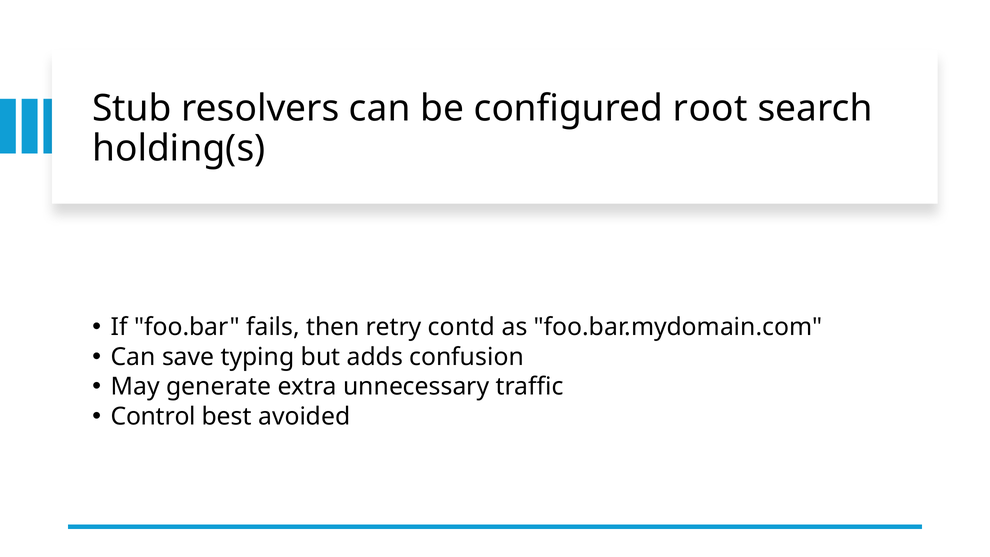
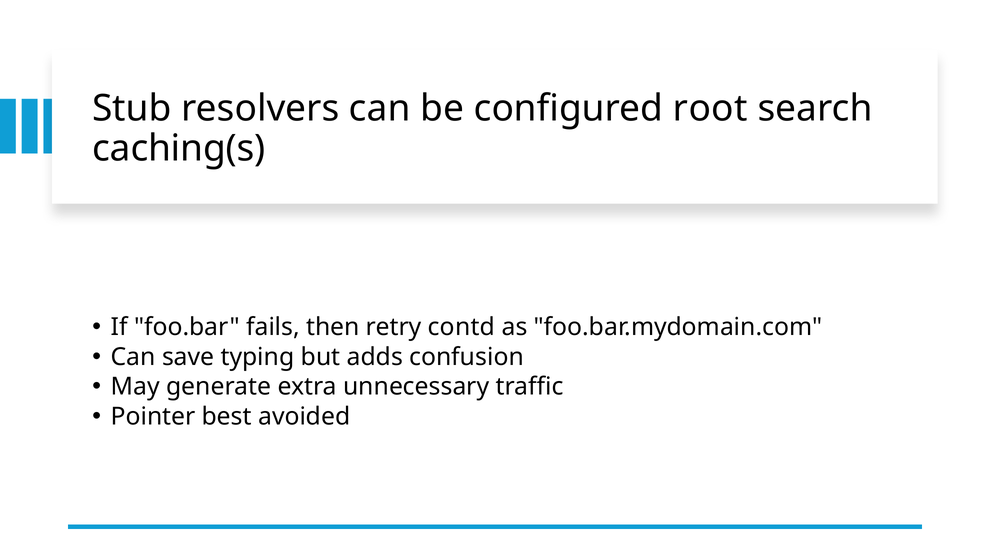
holding(s: holding(s -> caching(s
Control: Control -> Pointer
